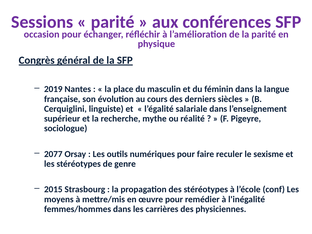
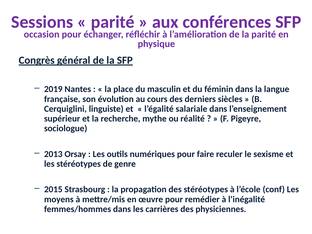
2077: 2077 -> 2013
